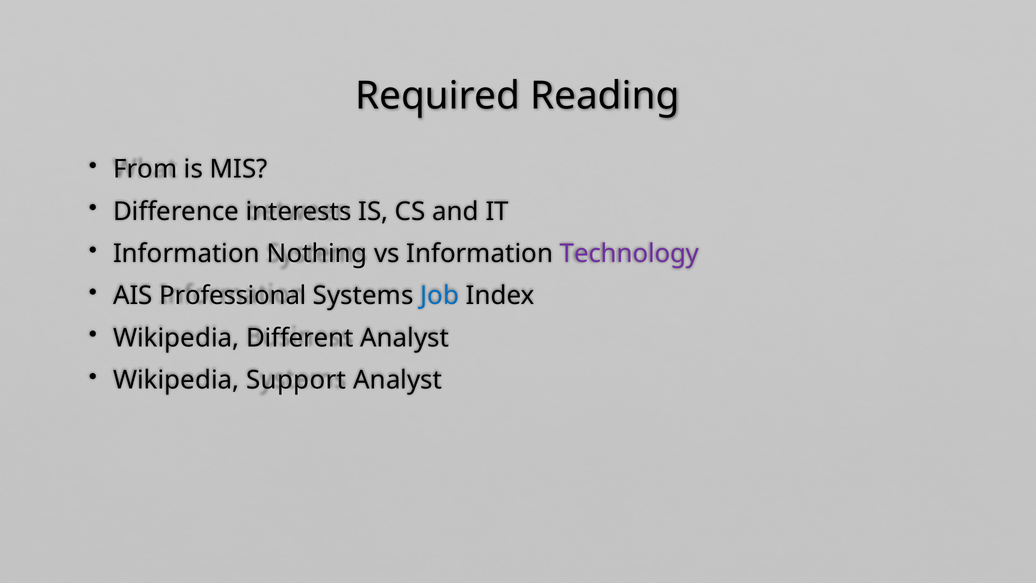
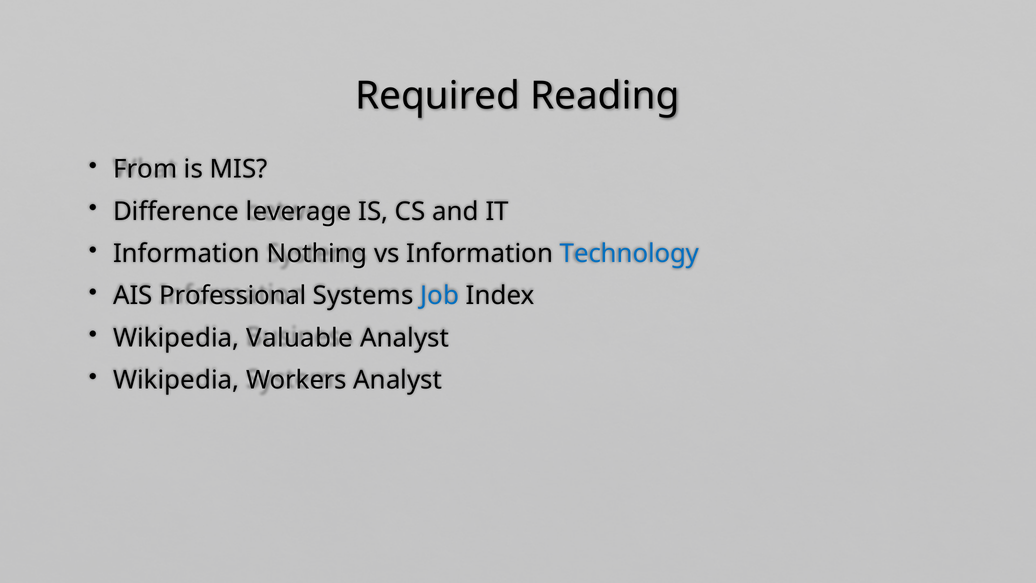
interests: interests -> leverage
Technology colour: purple -> blue
Different: Different -> Valuable
Support: Support -> Workers
